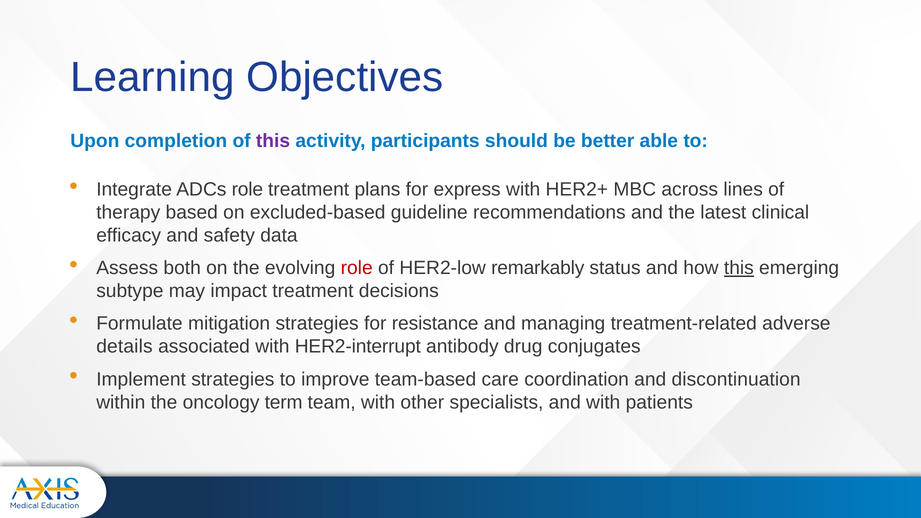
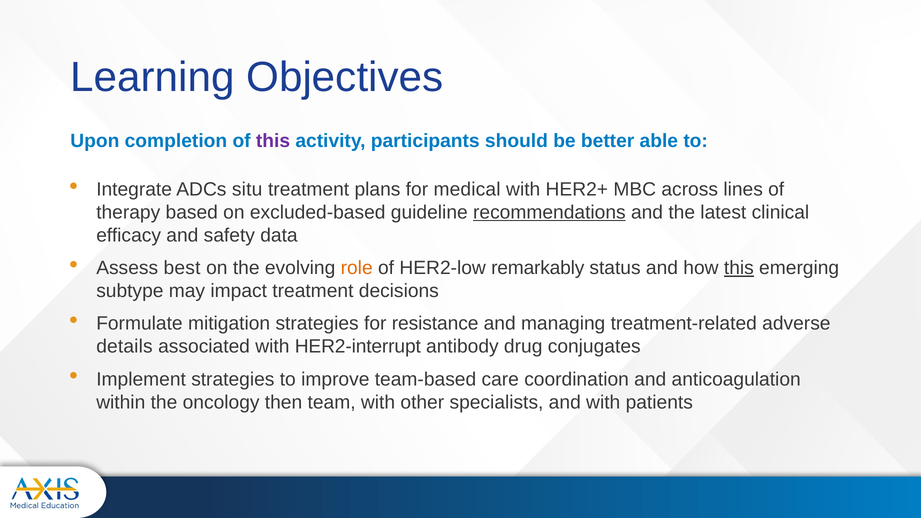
ADCs role: role -> situ
express: express -> medical
recommendations underline: none -> present
both: both -> best
role at (357, 268) colour: red -> orange
discontinuation: discontinuation -> anticoagulation
term: term -> then
